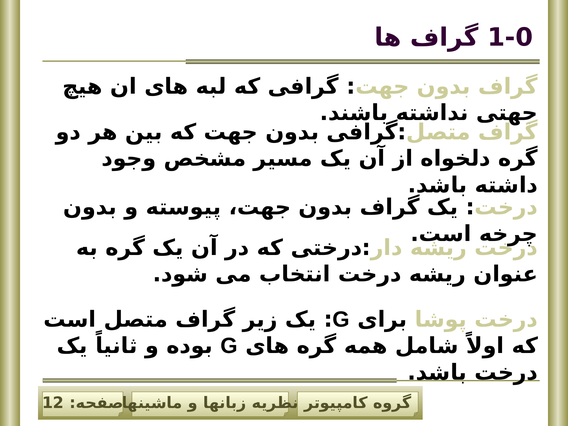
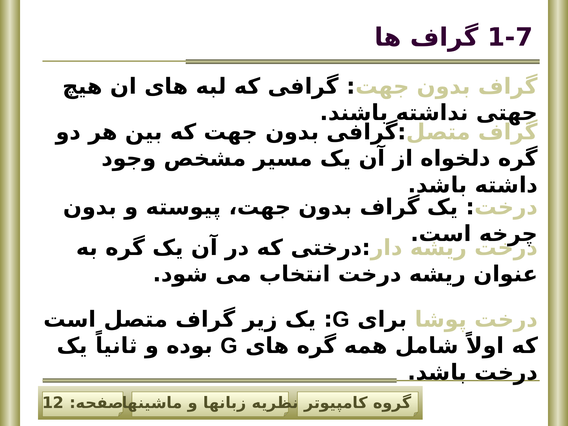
1-0: 1-0 -> 1-7
